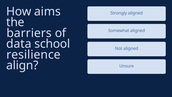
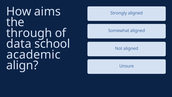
barriers: barriers -> through
resilience: resilience -> academic
